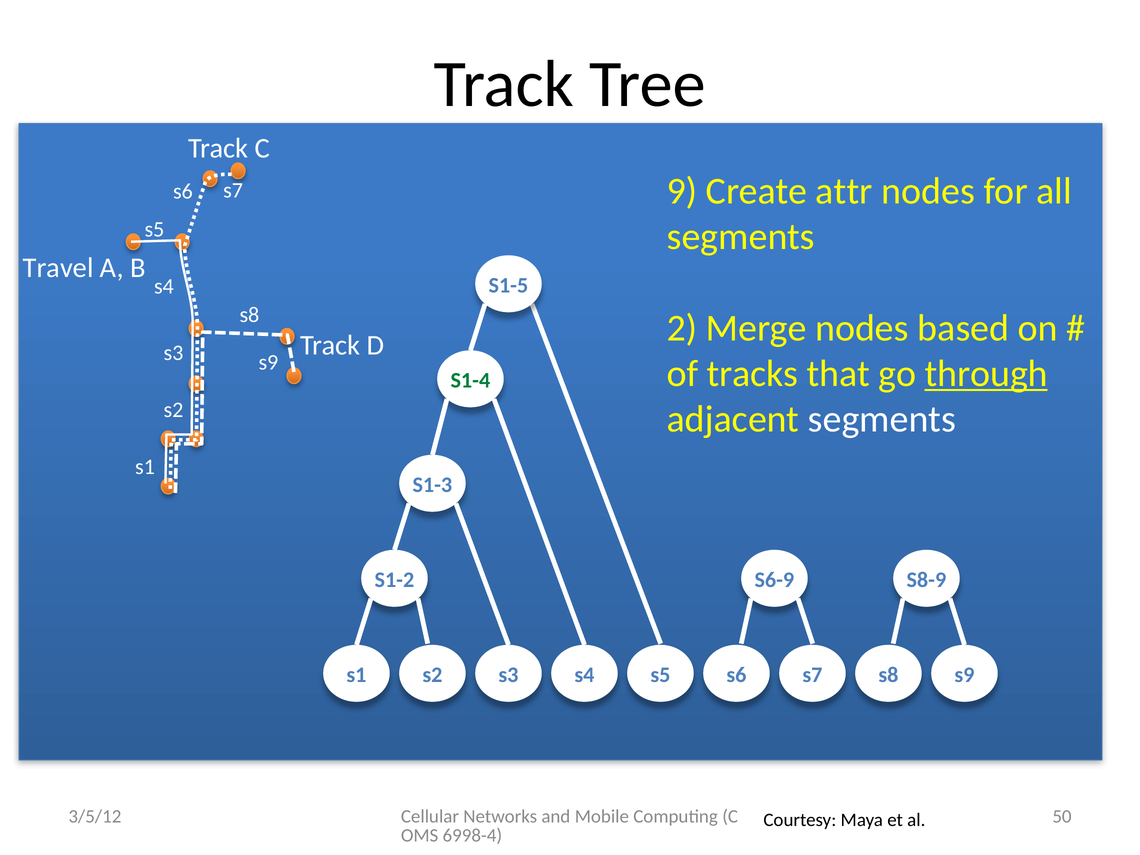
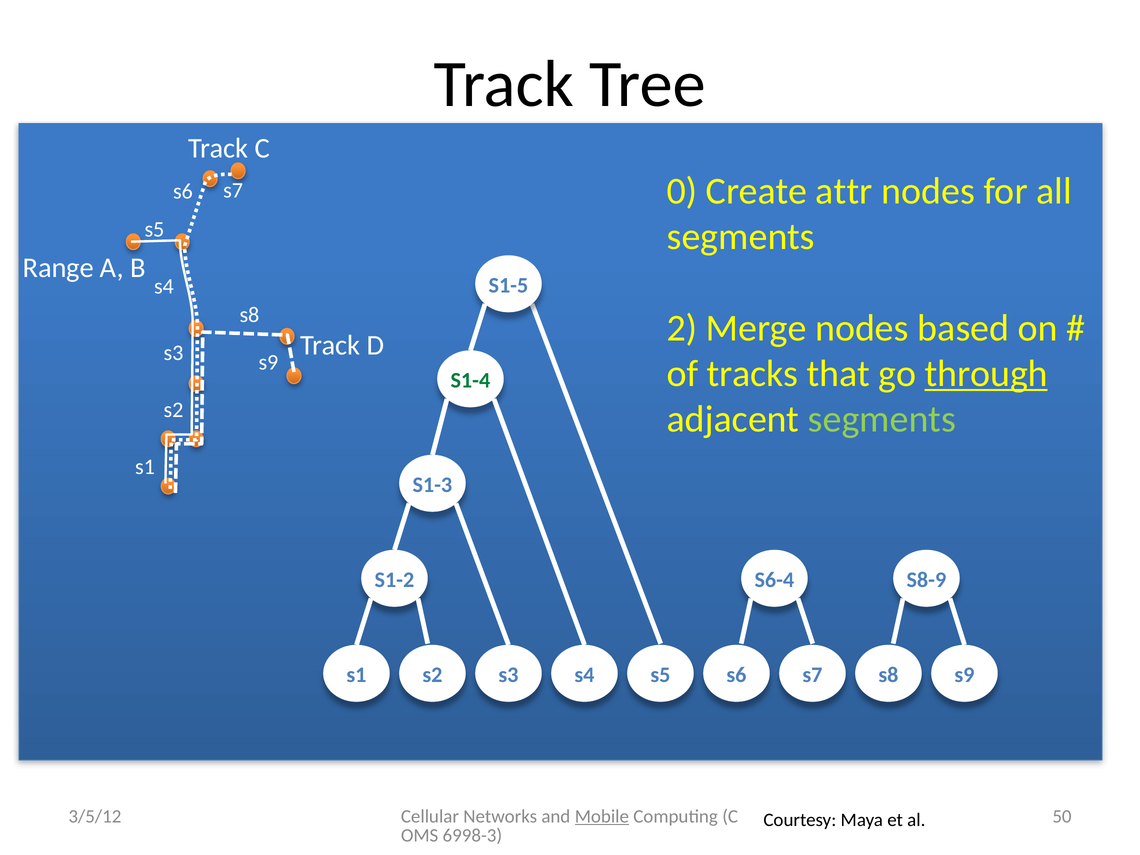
9: 9 -> 0
Travel: Travel -> Range
segments at (882, 419) colour: white -> light green
S6-9: S6-9 -> S6-4
Mobile underline: none -> present
6998-4: 6998-4 -> 6998-3
